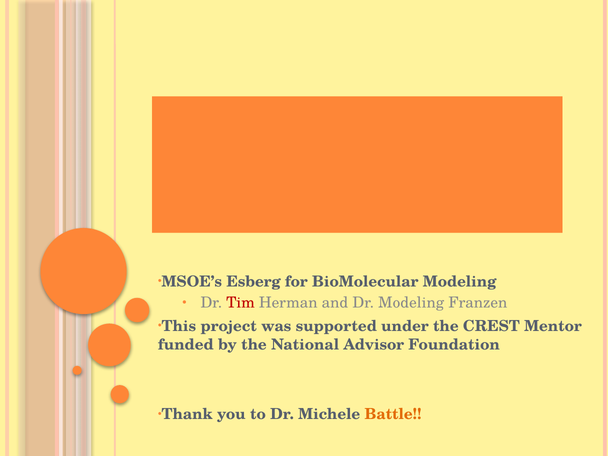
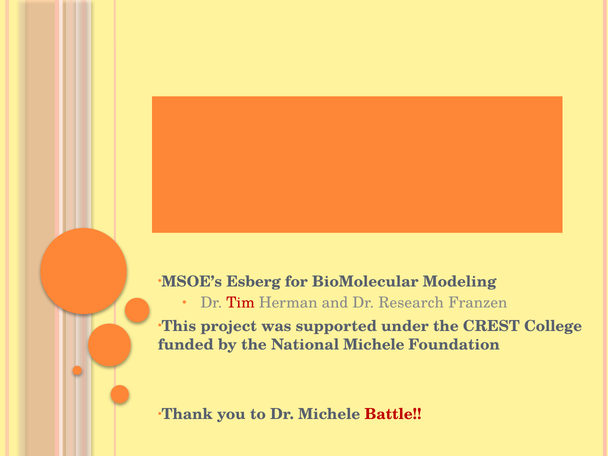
Dr Modeling: Modeling -> Research
Mentor: Mentor -> College
National Advisor: Advisor -> Michele
Battle colour: orange -> red
